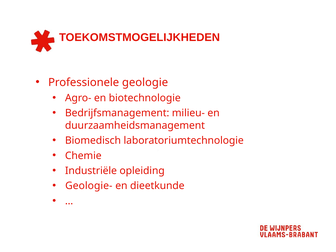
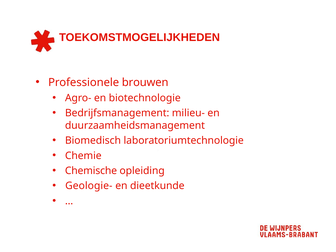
geologie: geologie -> brouwen
Industriële: Industriële -> Chemische
